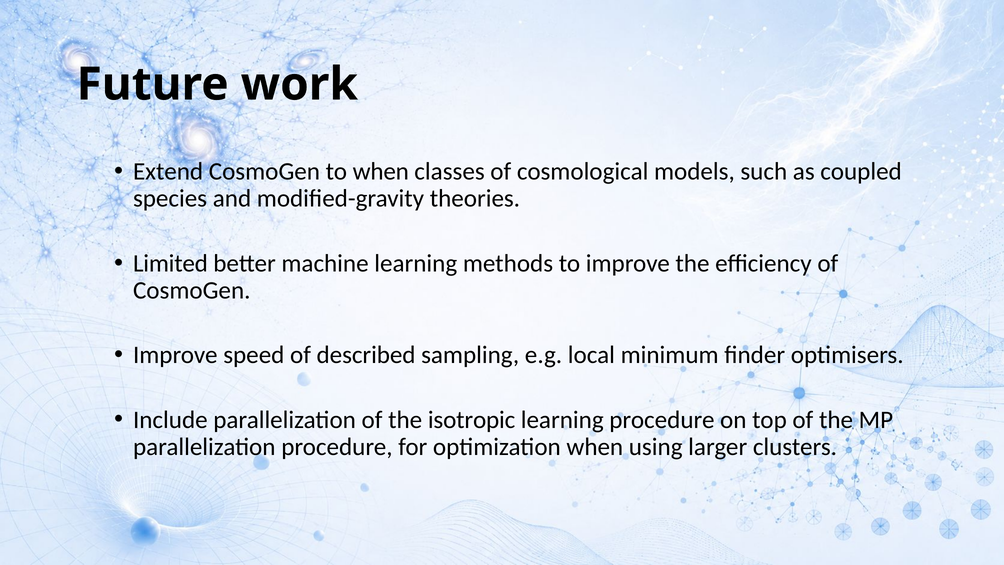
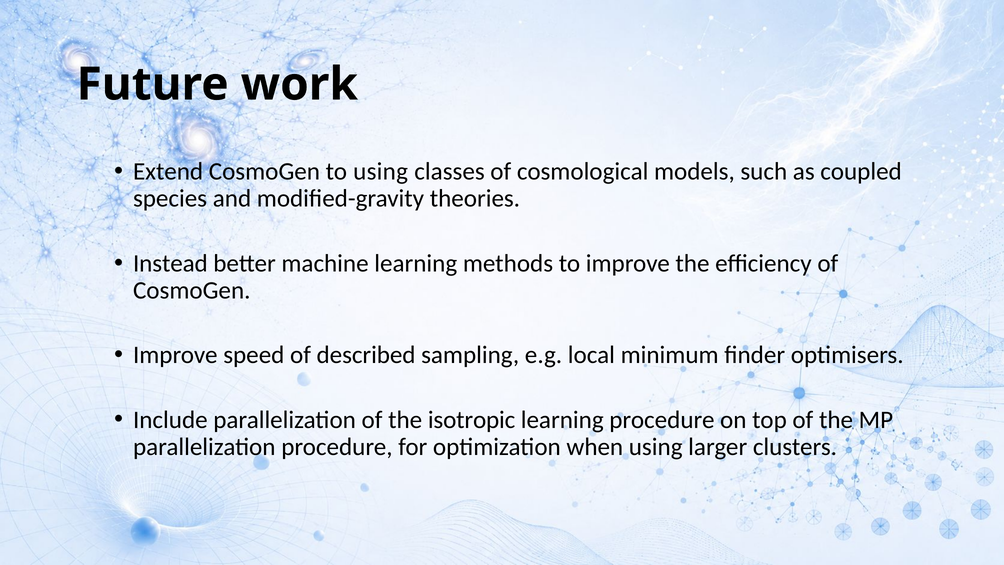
to when: when -> using
Limited: Limited -> Instead
